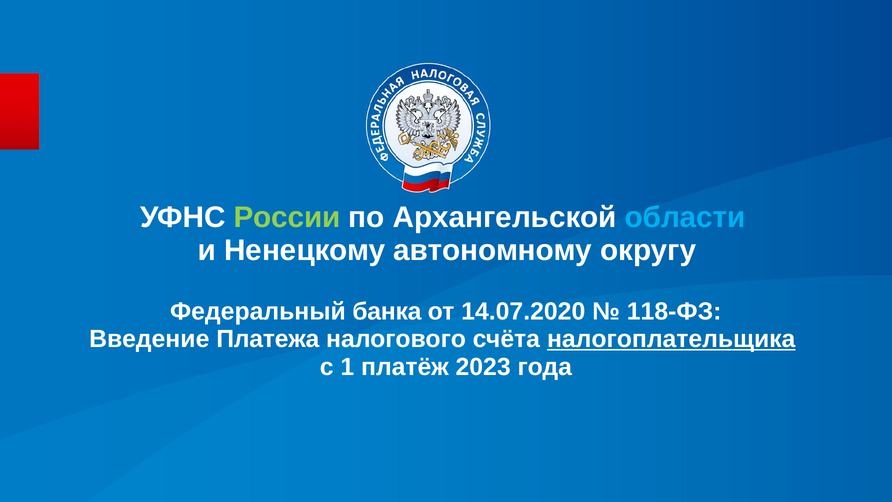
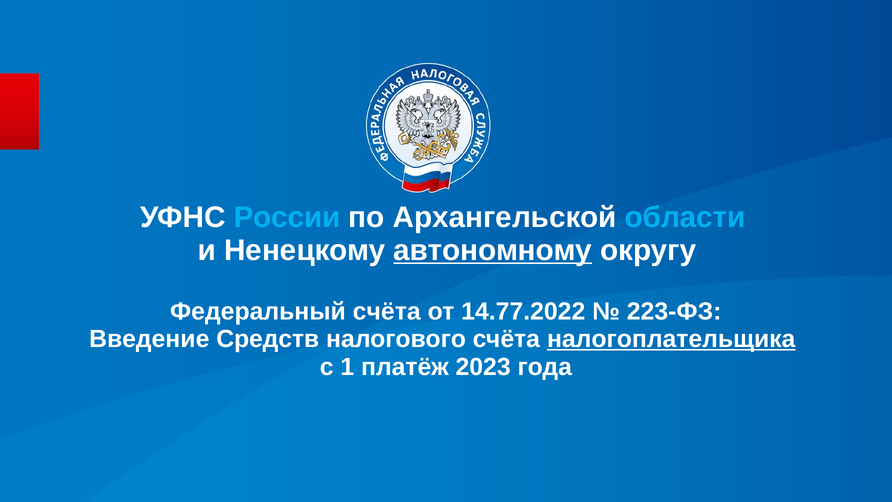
России colour: light green -> light blue
автономному underline: none -> present
Федеральный банка: банка -> счёта
14.07.2020: 14.07.2020 -> 14.77.2022
118-ФЗ: 118-ФЗ -> 223-ФЗ
Платежа: Платежа -> Средств
